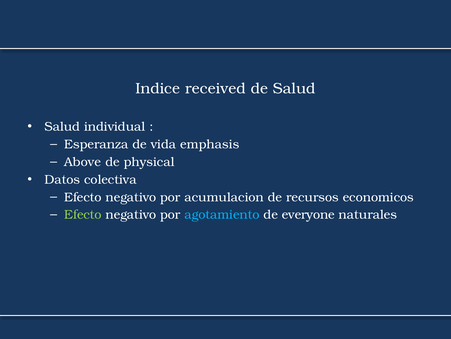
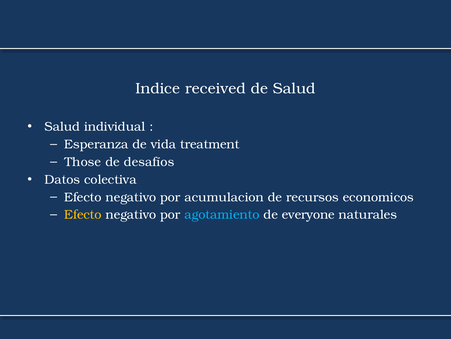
emphasis: emphasis -> treatment
Above: Above -> Those
physical: physical -> desafíos
Efecto at (83, 214) colour: light green -> yellow
